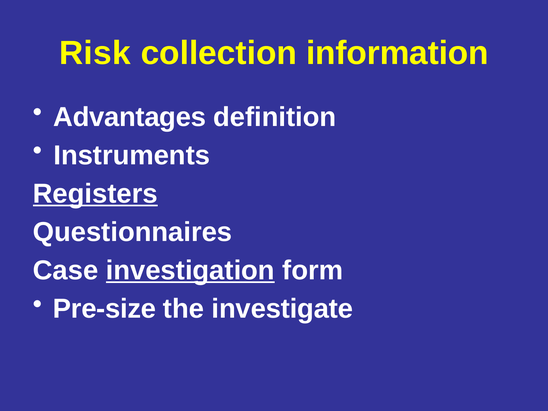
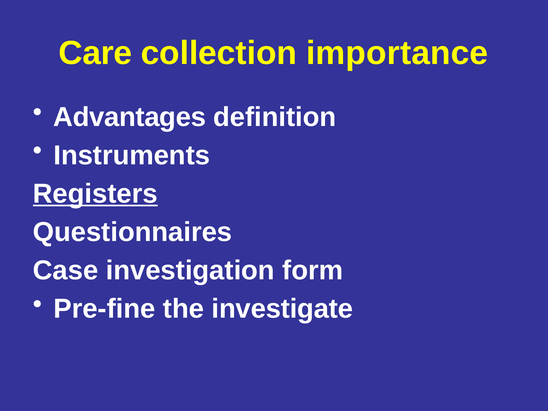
Risk: Risk -> Care
information: information -> importance
investigation underline: present -> none
Pre-size: Pre-size -> Pre-fine
